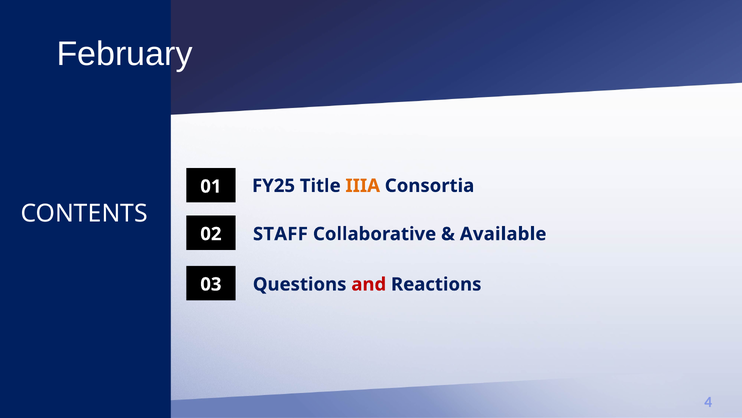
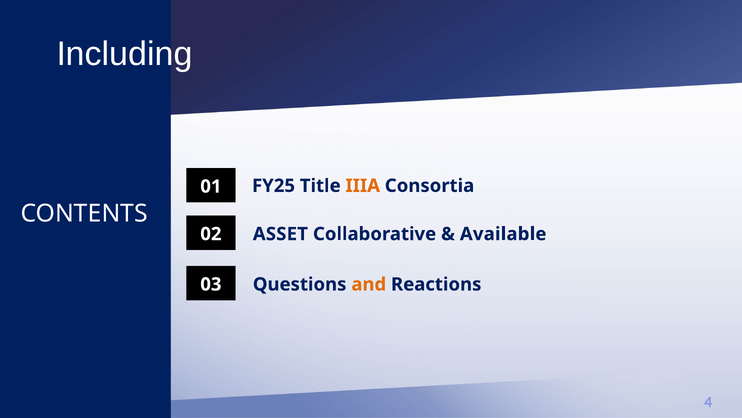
February: February -> Including
STAFF: STAFF -> ASSET
and colour: red -> orange
